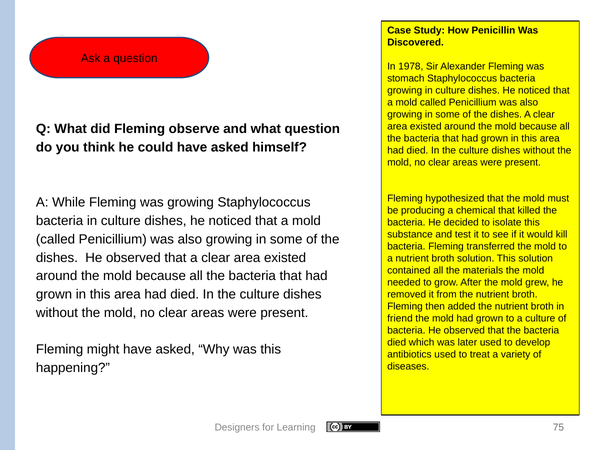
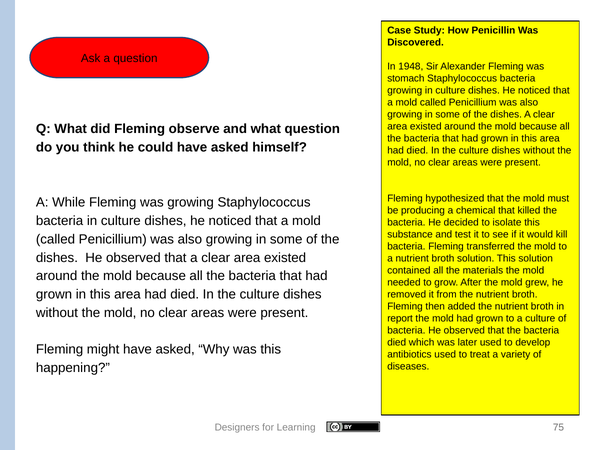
1978: 1978 -> 1948
friend: friend -> report
